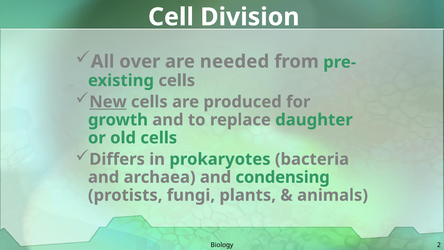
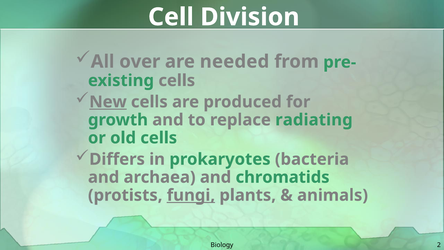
daughter: daughter -> radiating
condensing: condensing -> chromatids
fungi underline: none -> present
